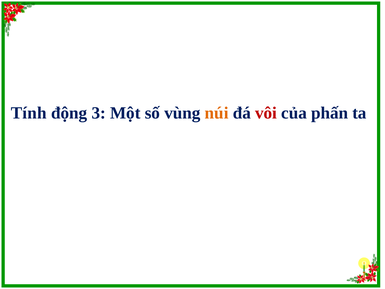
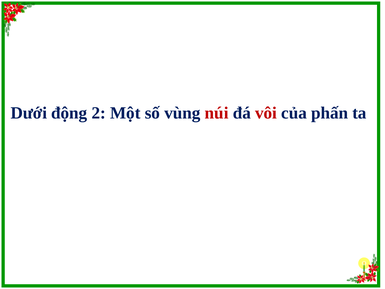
Tính: Tính -> Dưới
3: 3 -> 2
núi colour: orange -> red
